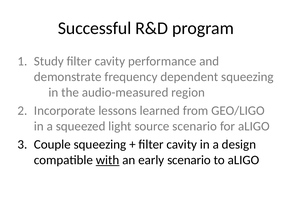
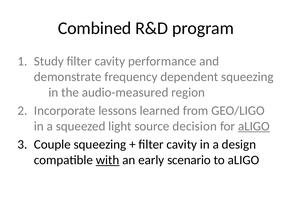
Successful: Successful -> Combined
source scenario: scenario -> decision
aLIGO at (254, 126) underline: none -> present
